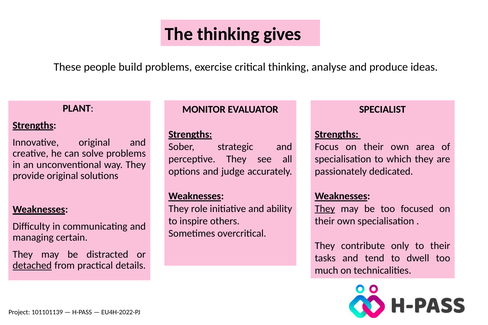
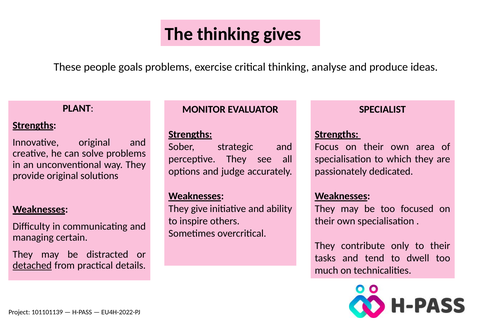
build: build -> goals
role: role -> give
They at (325, 209) underline: present -> none
